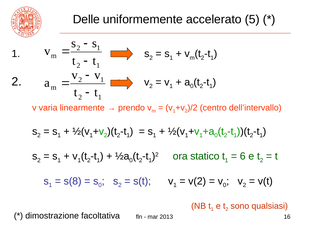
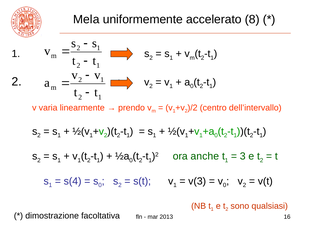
Delle: Delle -> Mela
5: 5 -> 8
statico: statico -> anche
6: 6 -> 3
s(8: s(8 -> s(4
v(2: v(2 -> v(3
